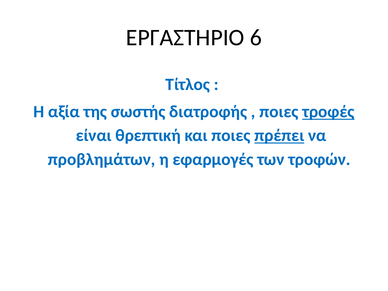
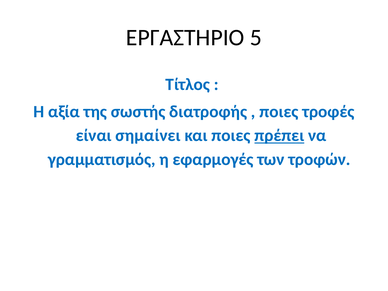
6: 6 -> 5
τροφές underline: present -> none
θρεπτική: θρεπτική -> σημαίνει
προβλημάτων: προβλημάτων -> γραμματισμός
